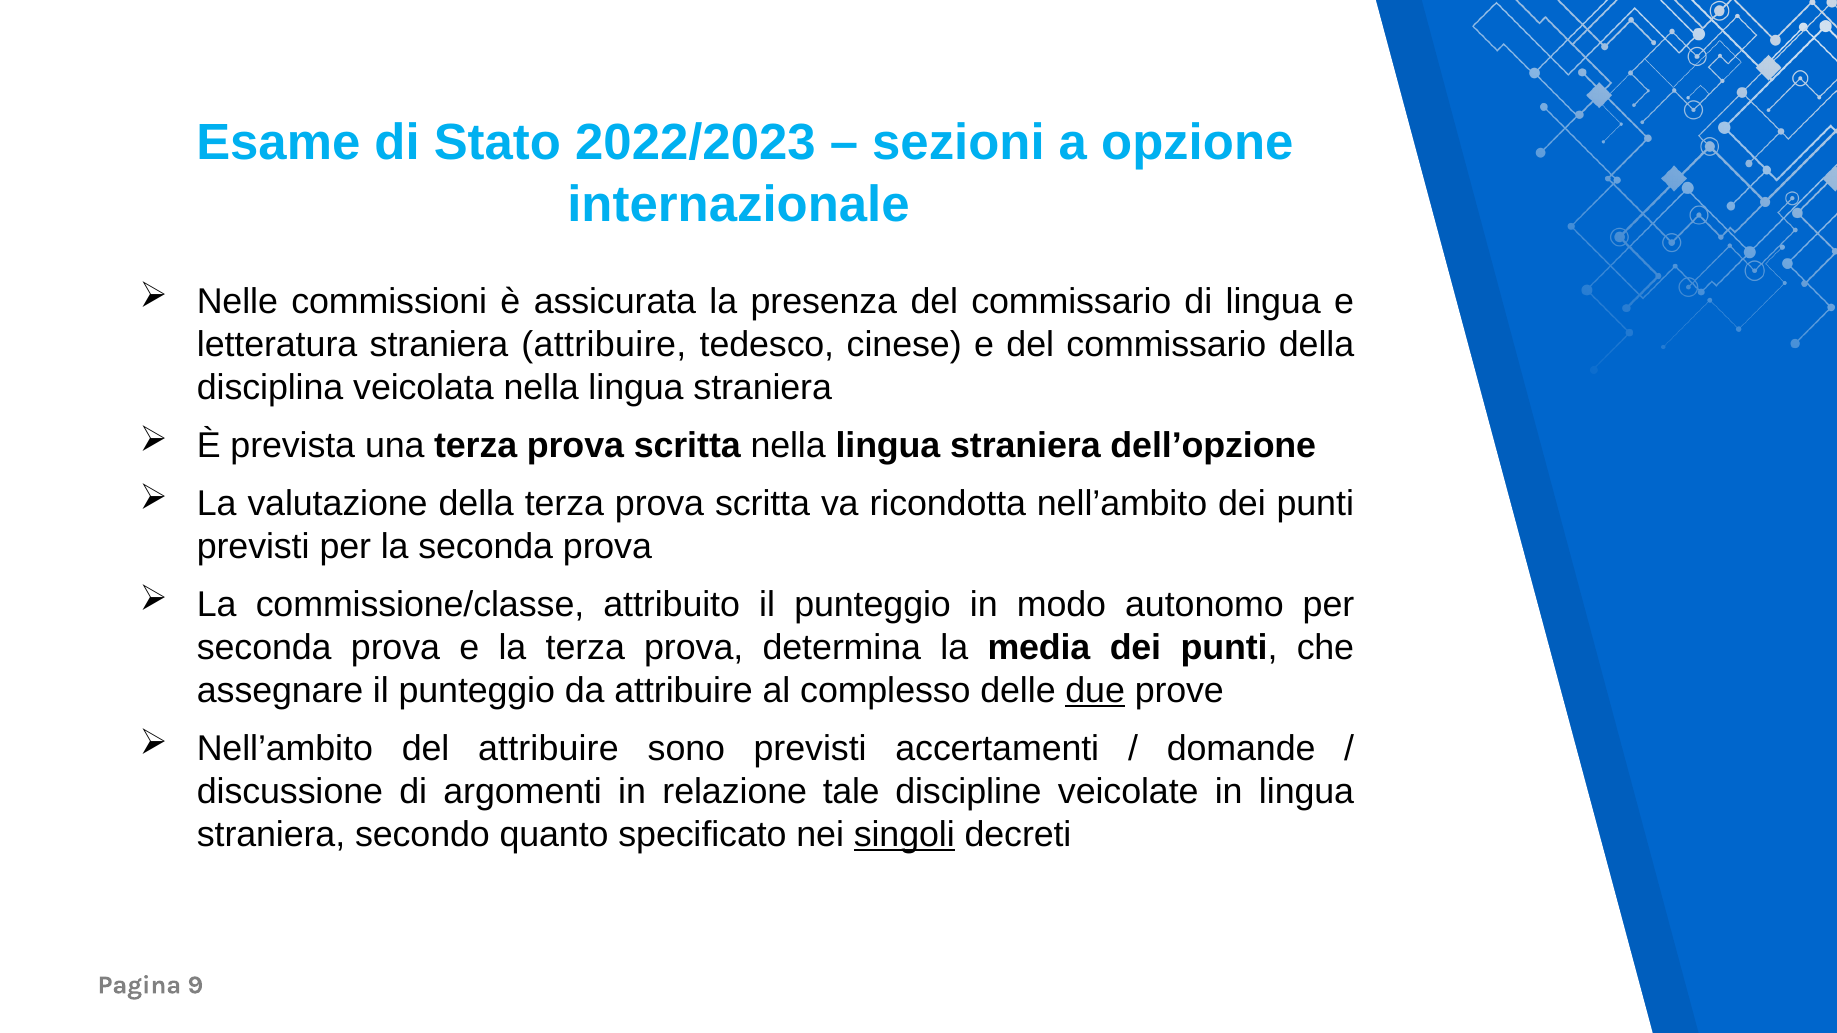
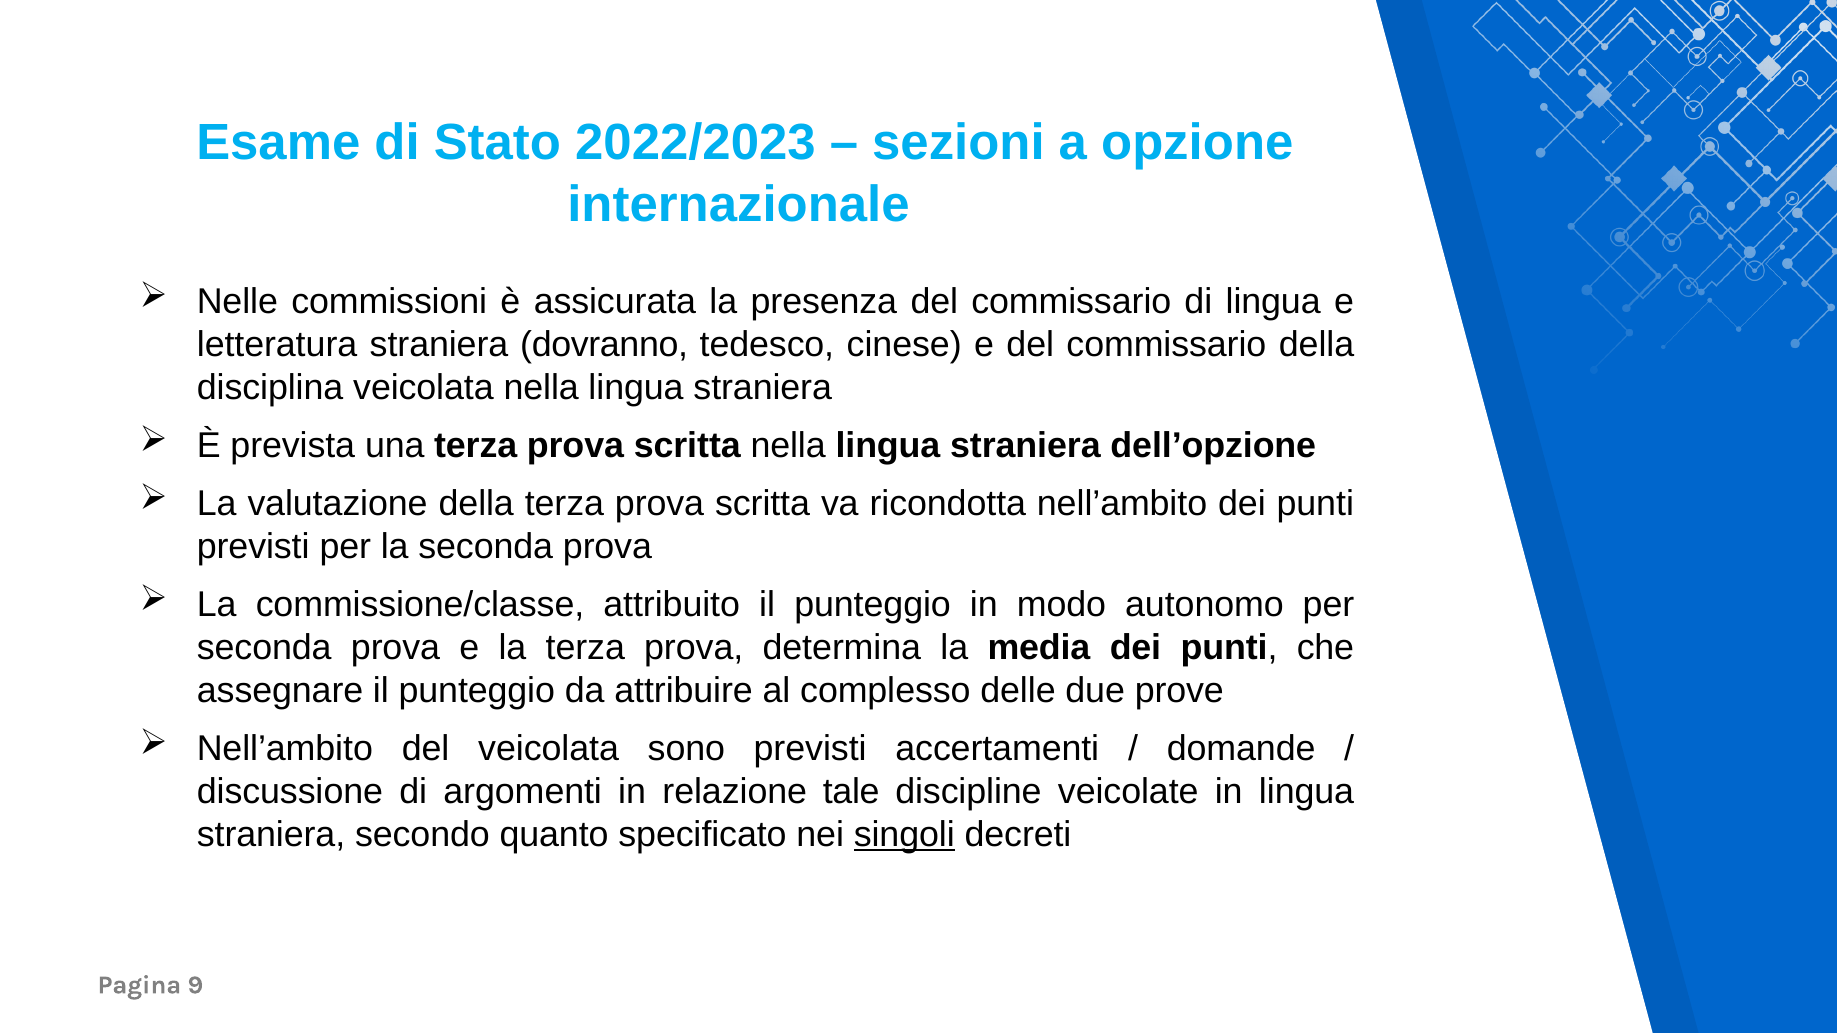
straniera attribuire: attribuire -> dovranno
due underline: present -> none
del attribuire: attribuire -> veicolata
